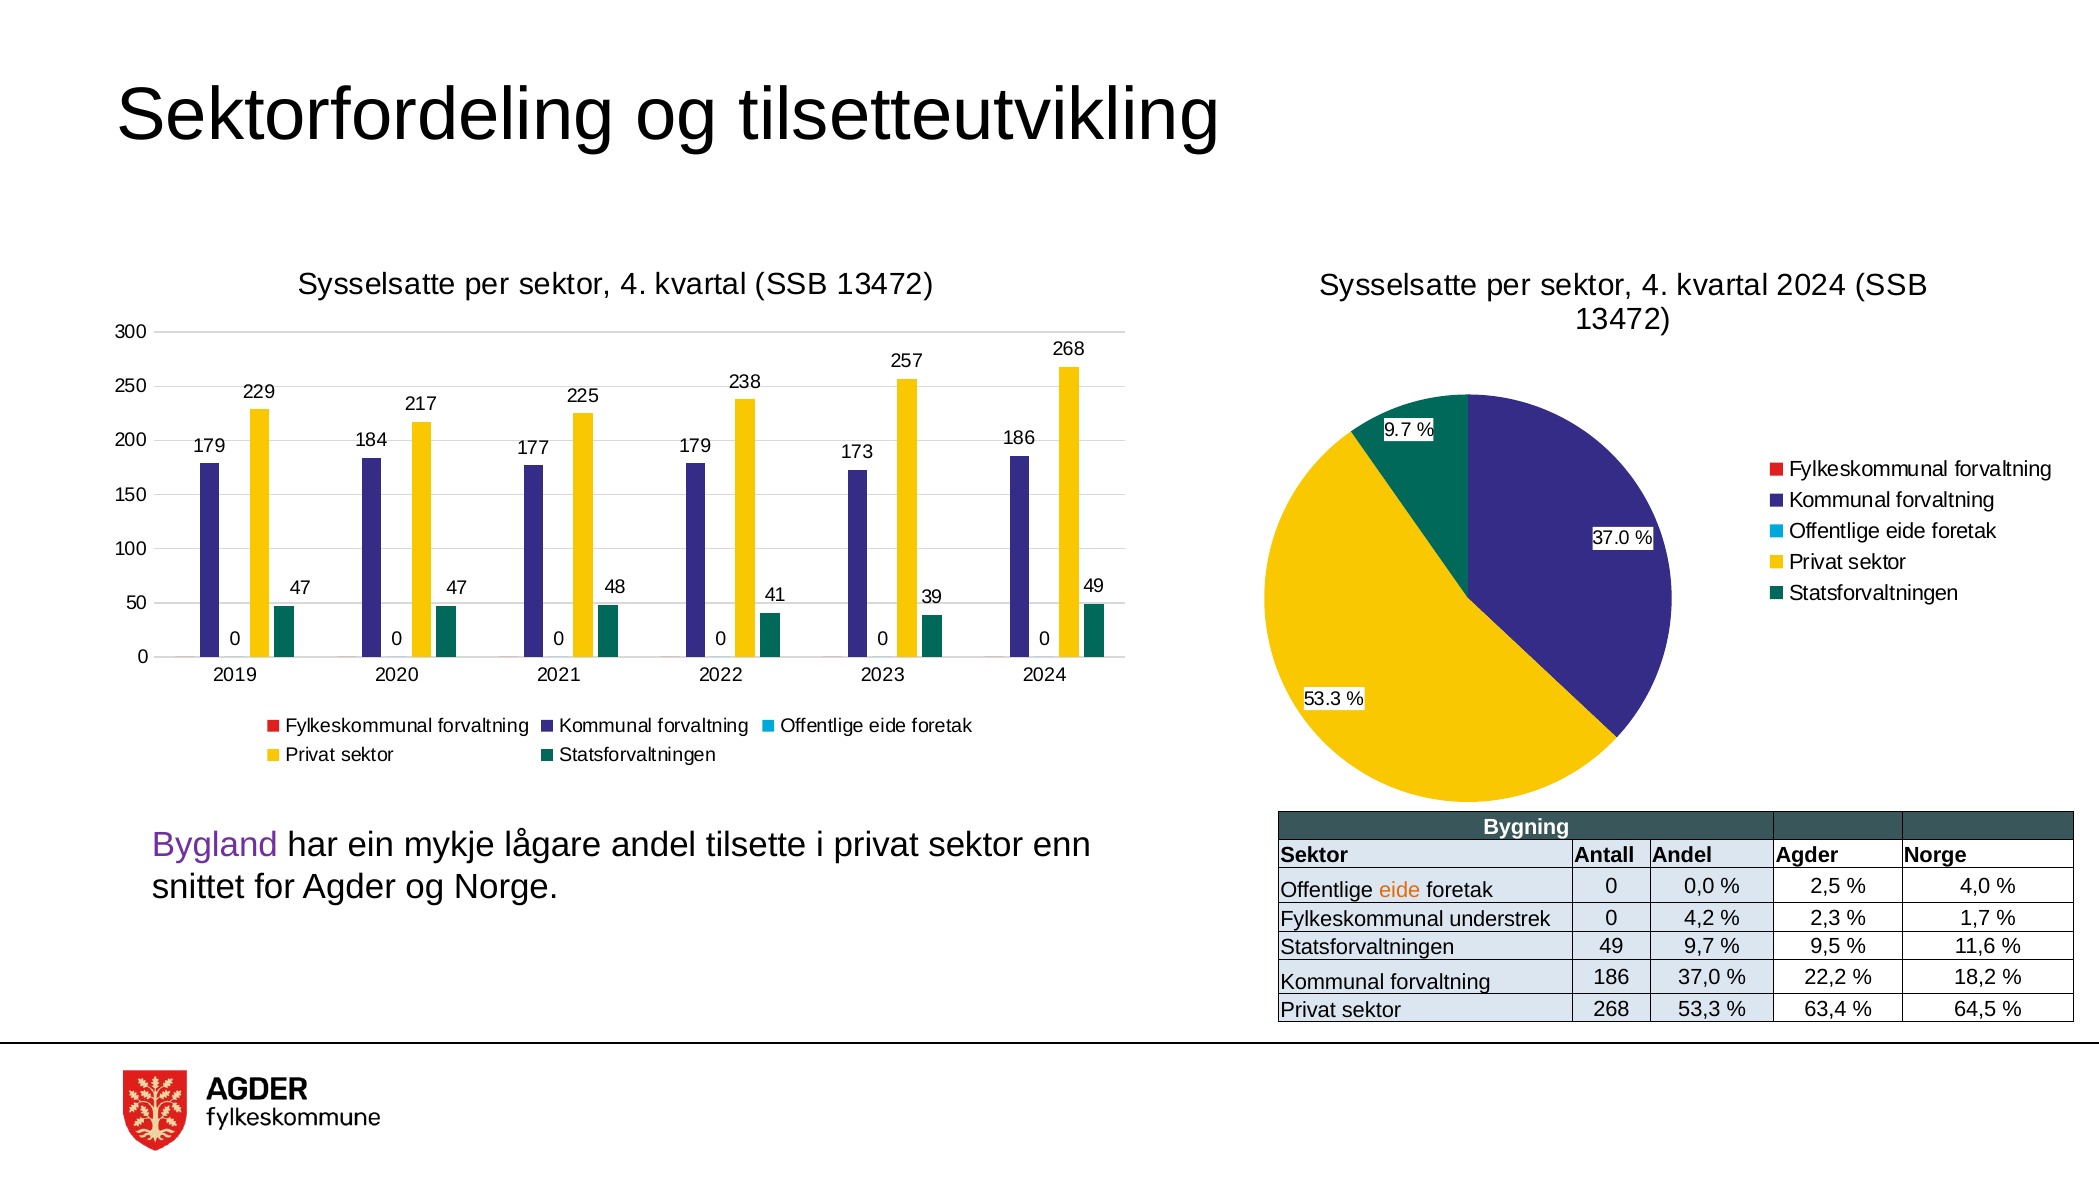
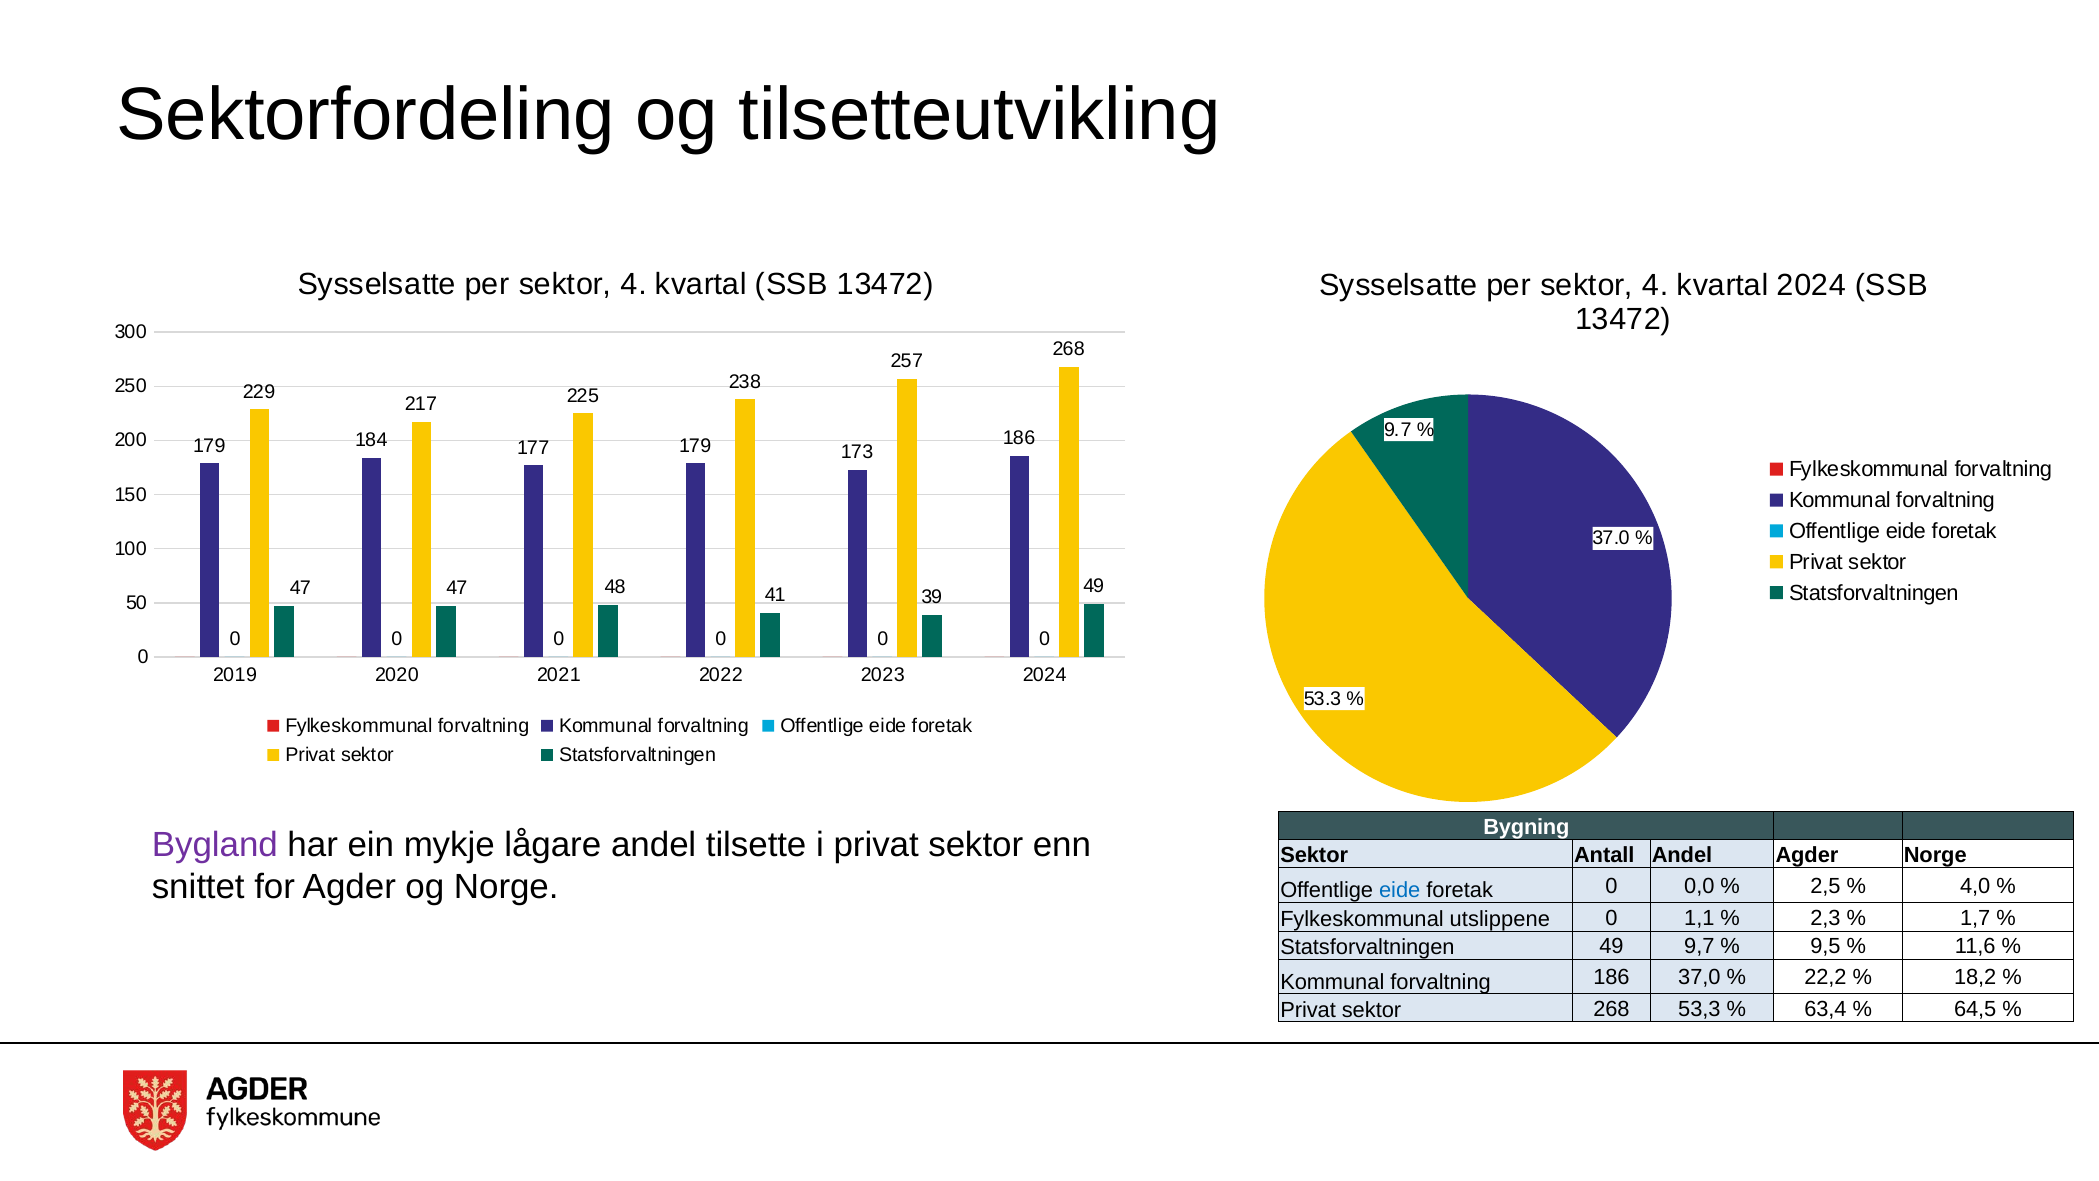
eide at (1400, 890) colour: orange -> blue
understrek: understrek -> utslippene
4,2: 4,2 -> 1,1
